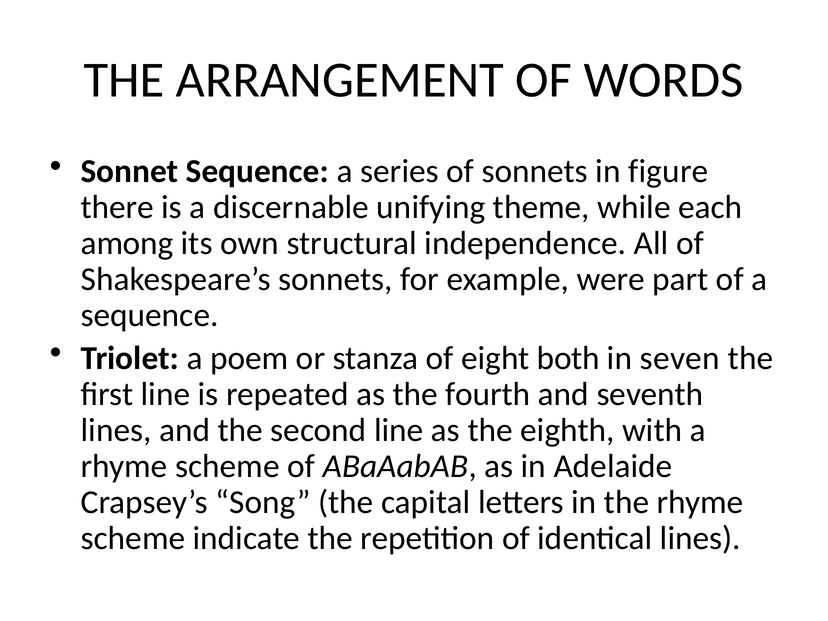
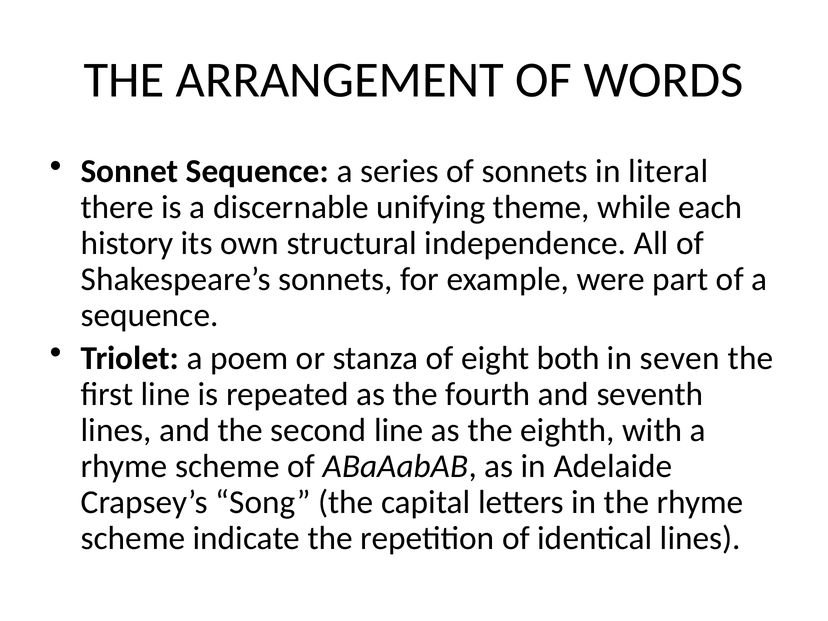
figure: figure -> literal
among: among -> history
